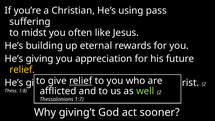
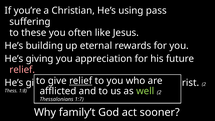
midst: midst -> these
relief at (22, 70) colour: yellow -> pink
giving’t: giving’t -> family’t
